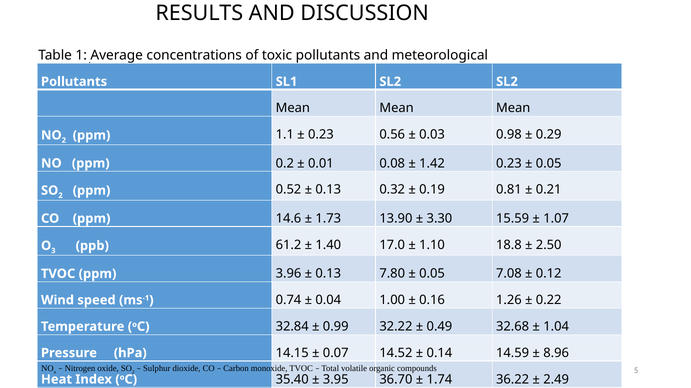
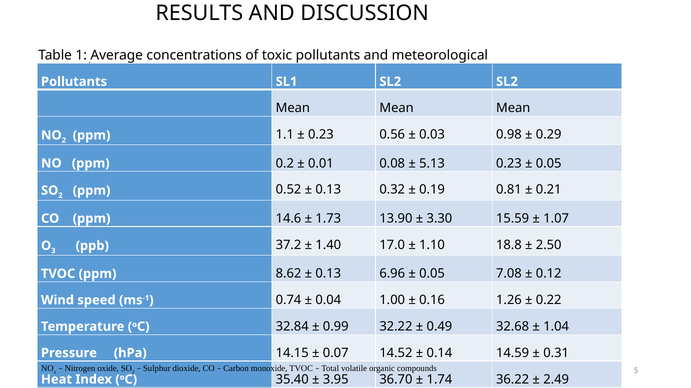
1.42: 1.42 -> 5.13
61.2: 61.2 -> 37.2
3.96: 3.96 -> 8.62
7.80: 7.80 -> 6.96
8.96: 8.96 -> 0.31
